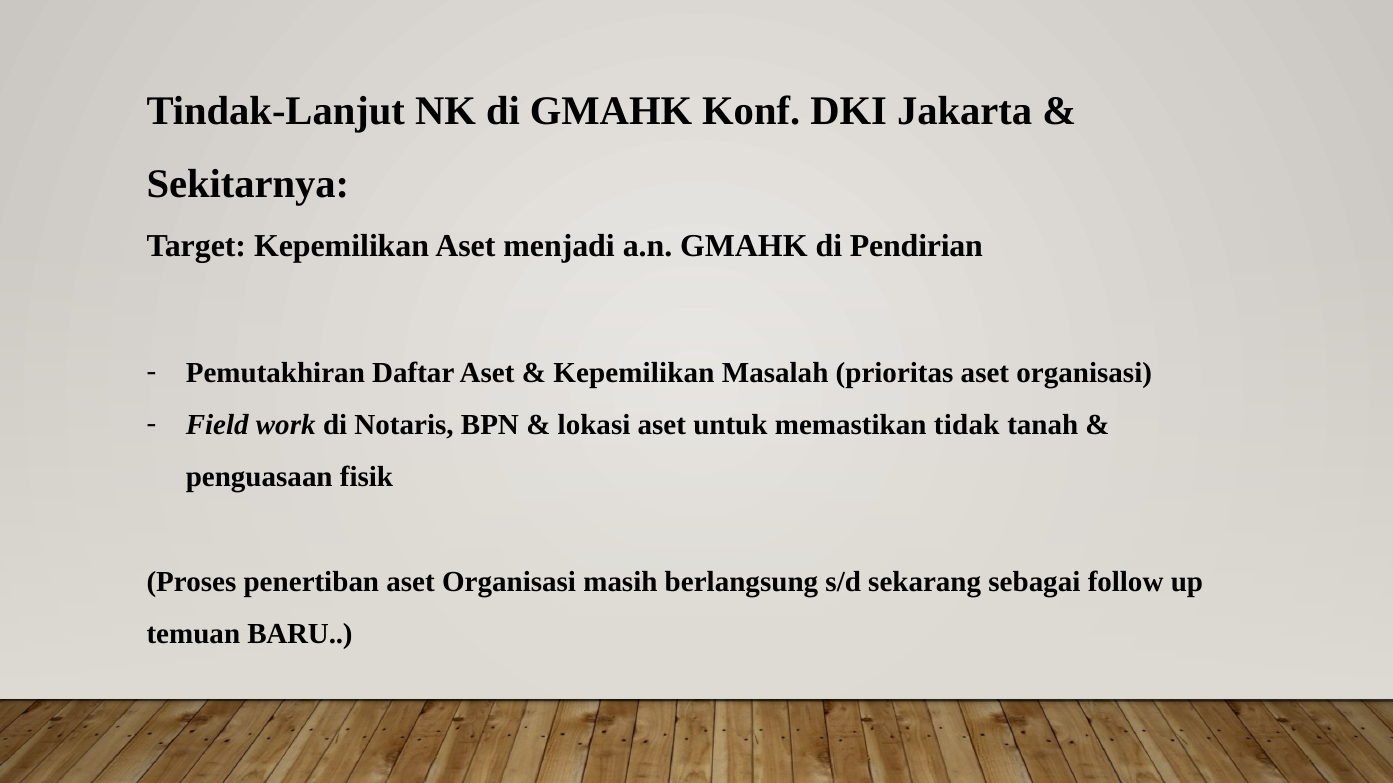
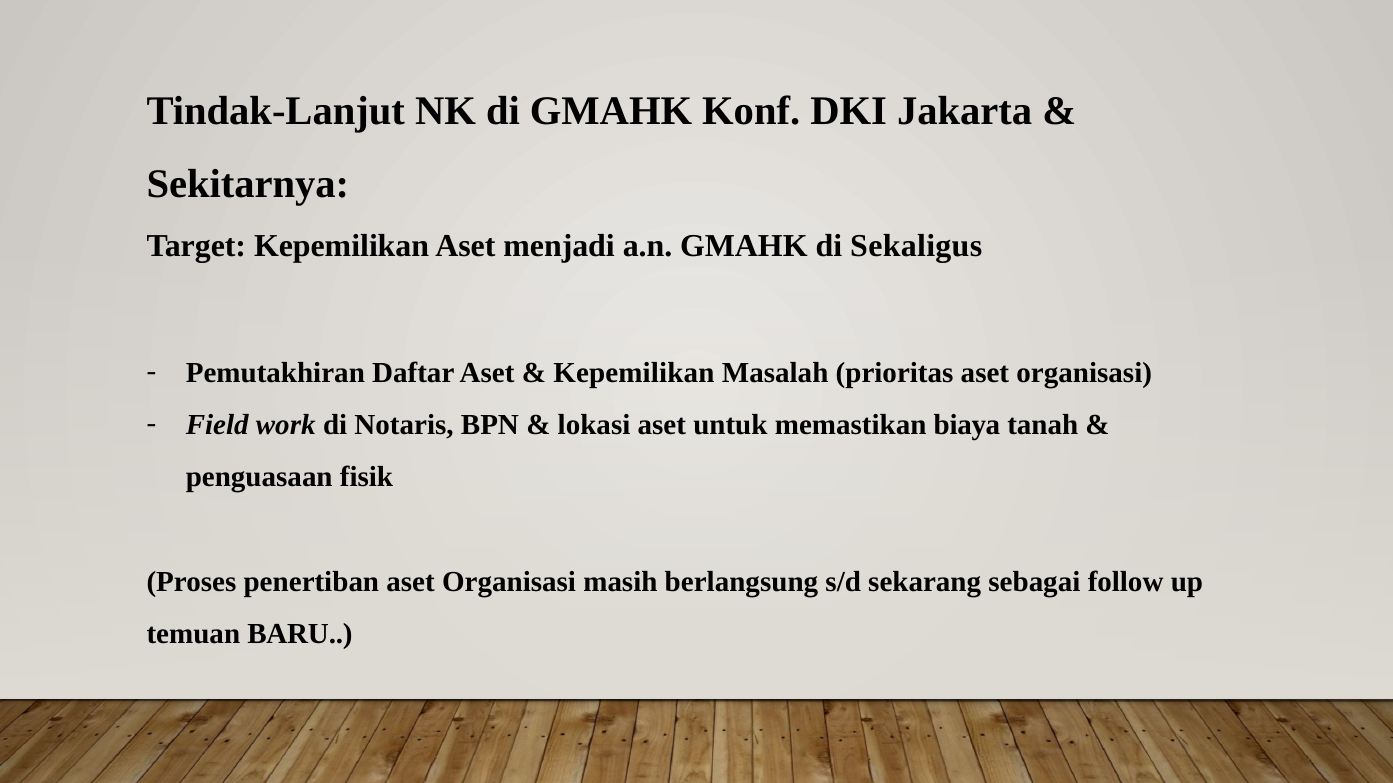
Pendirian: Pendirian -> Sekaligus
tidak: tidak -> biaya
